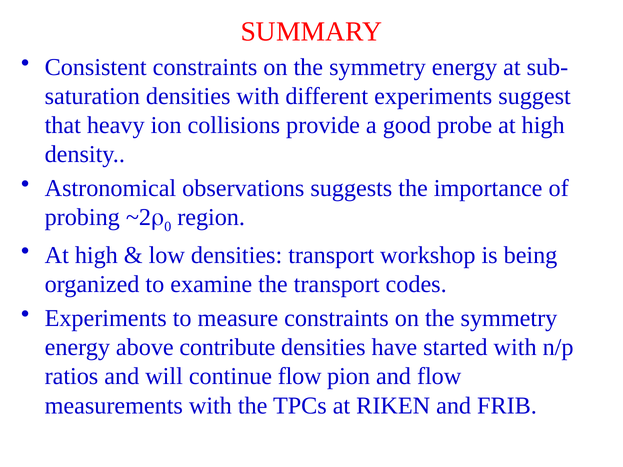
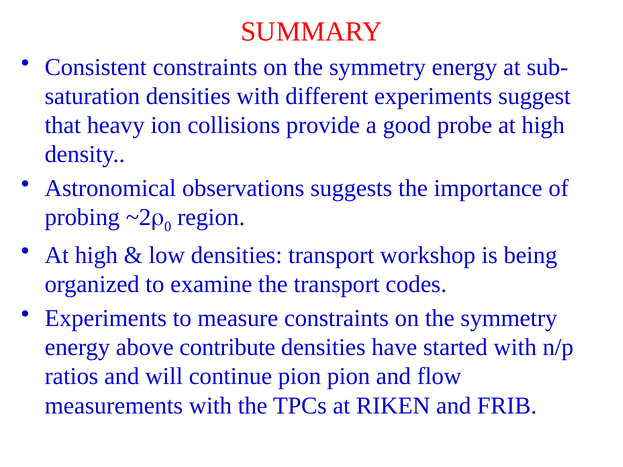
continue flow: flow -> pion
